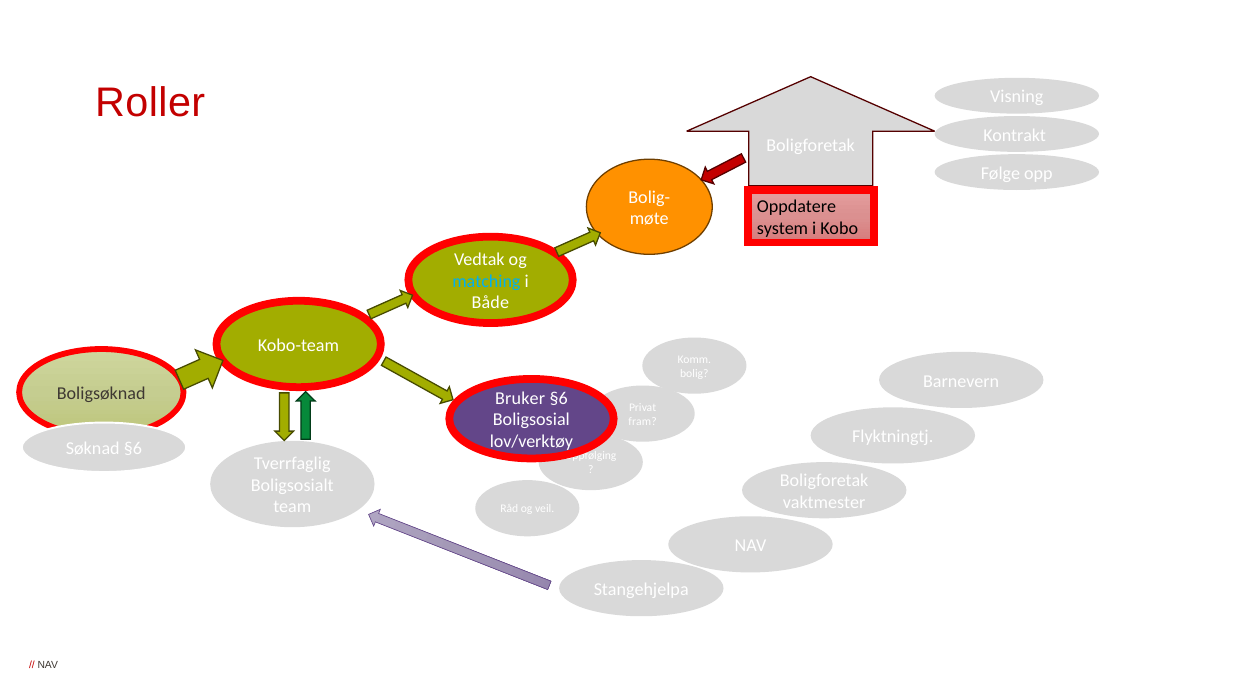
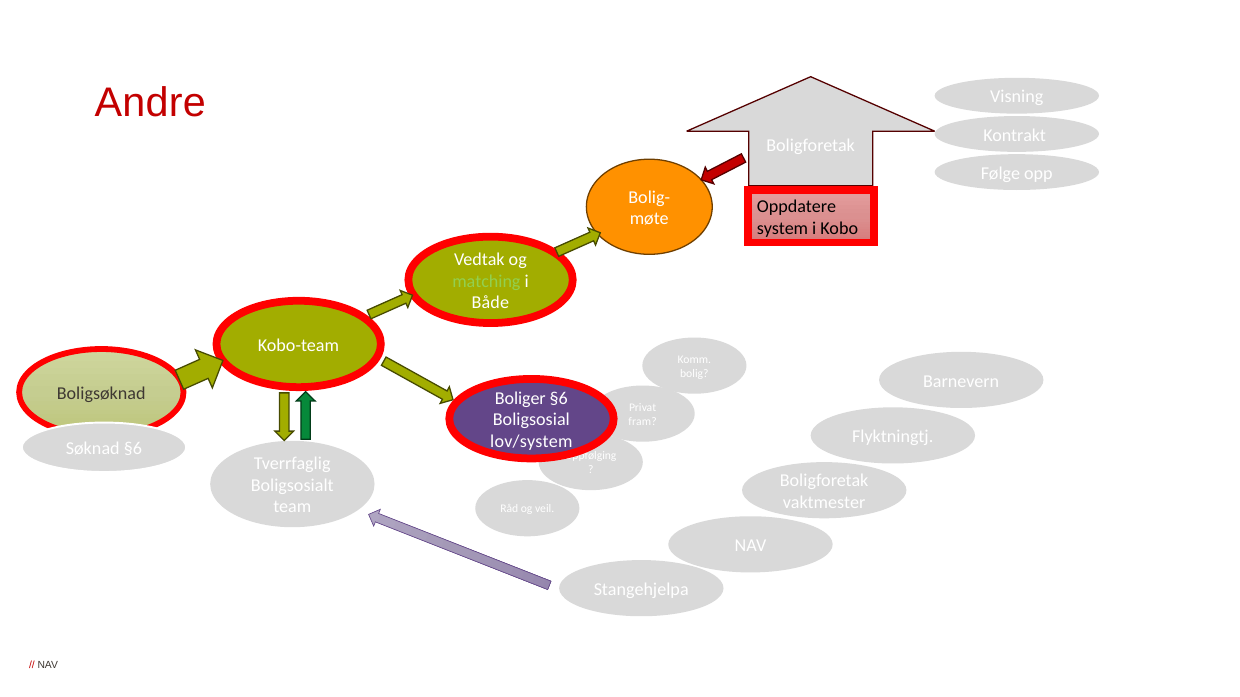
Roller: Roller -> Andre
matching colour: light blue -> light green
Bruker: Bruker -> Boliger
lov/verktøy: lov/verktøy -> lov/system
